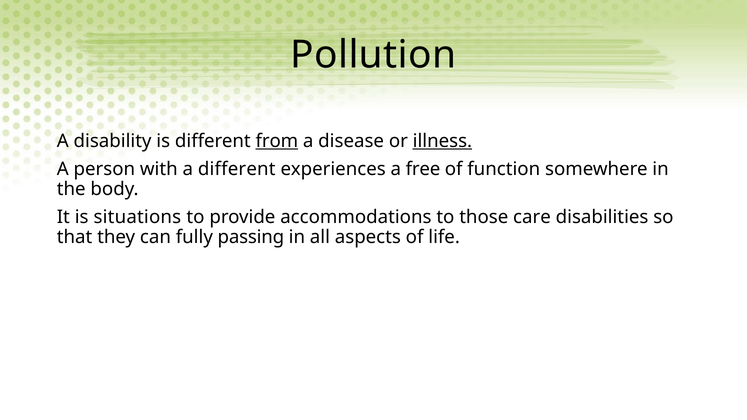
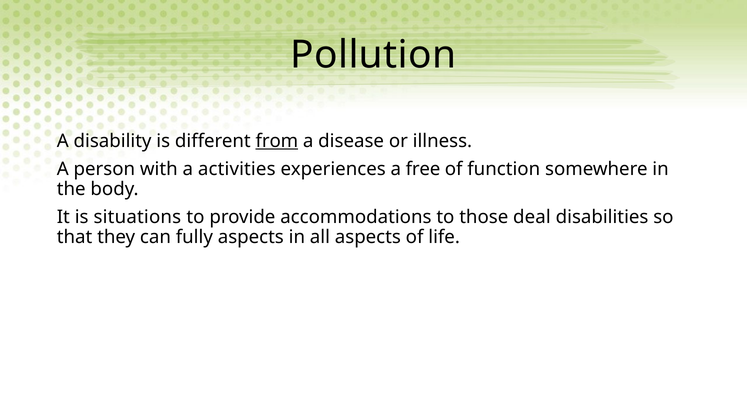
illness underline: present -> none
a different: different -> activities
care: care -> deal
fully passing: passing -> aspects
